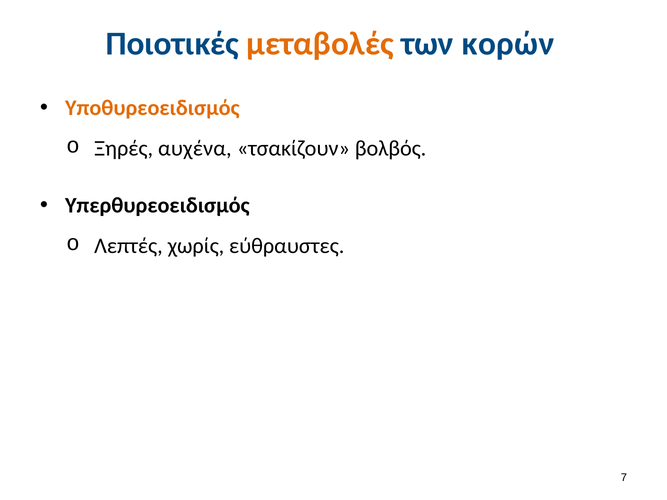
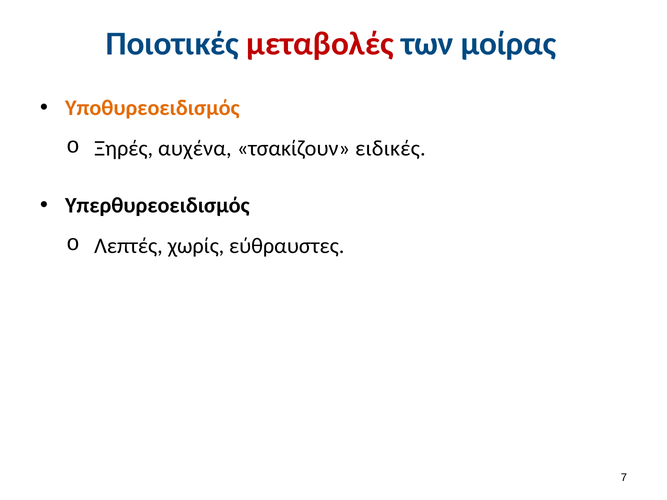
μεταβολές colour: orange -> red
κορών: κορών -> μοίρας
βολβός: βολβός -> ειδικές
